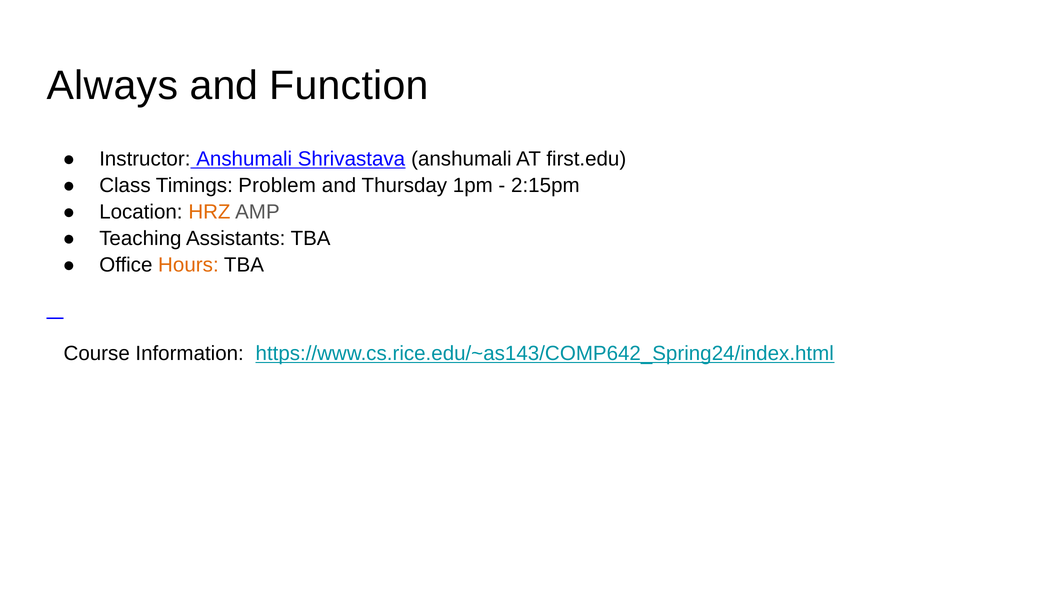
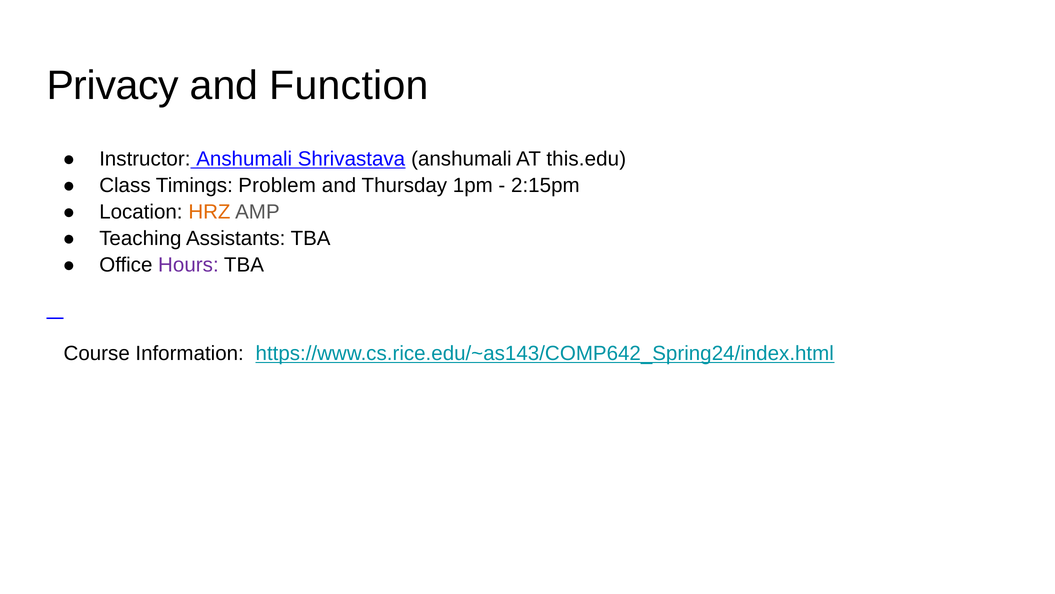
Always: Always -> Privacy
first.edu: first.edu -> this.edu
Hours colour: orange -> purple
